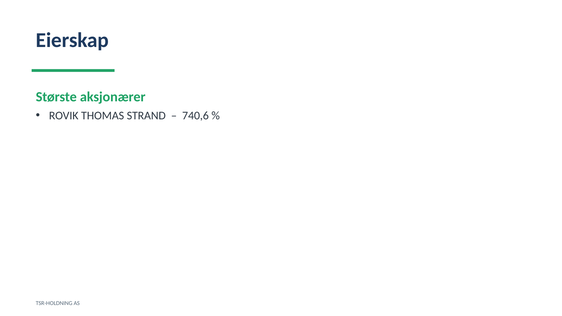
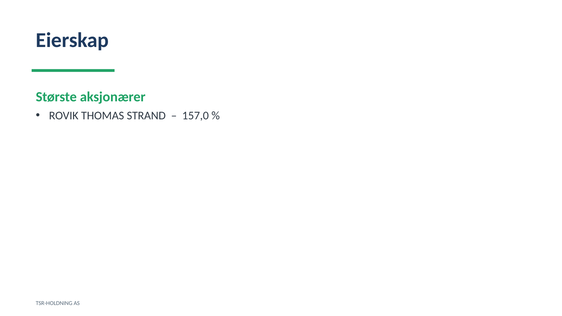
740,6: 740,6 -> 157,0
